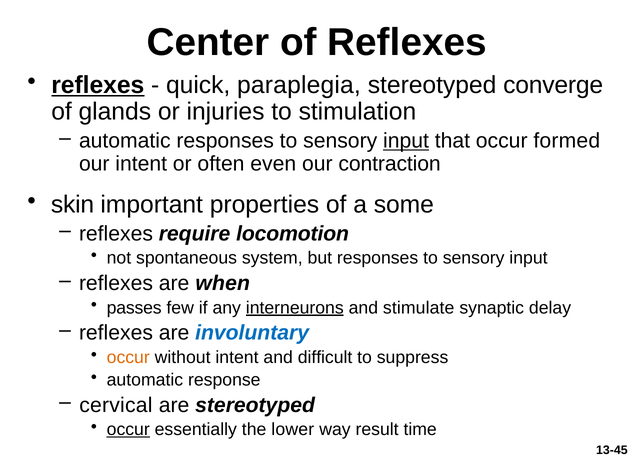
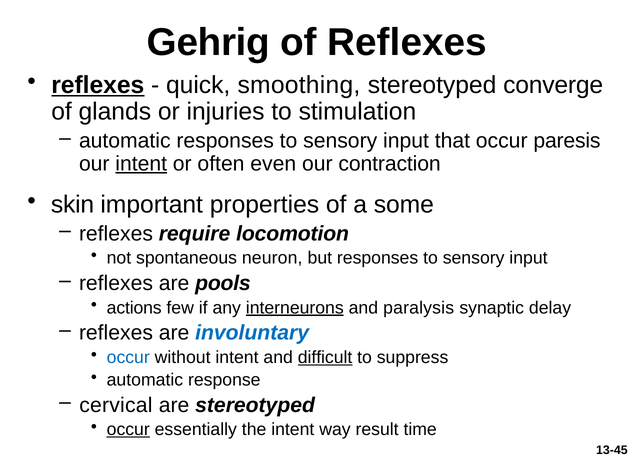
Center: Center -> Gehrig
paraplegia: paraplegia -> smoothing
input at (406, 141) underline: present -> none
formed: formed -> paresis
intent at (141, 163) underline: none -> present
system: system -> neuron
when: when -> pools
passes: passes -> actions
stimulate: stimulate -> paralysis
occur at (128, 357) colour: orange -> blue
difficult underline: none -> present
the lower: lower -> intent
